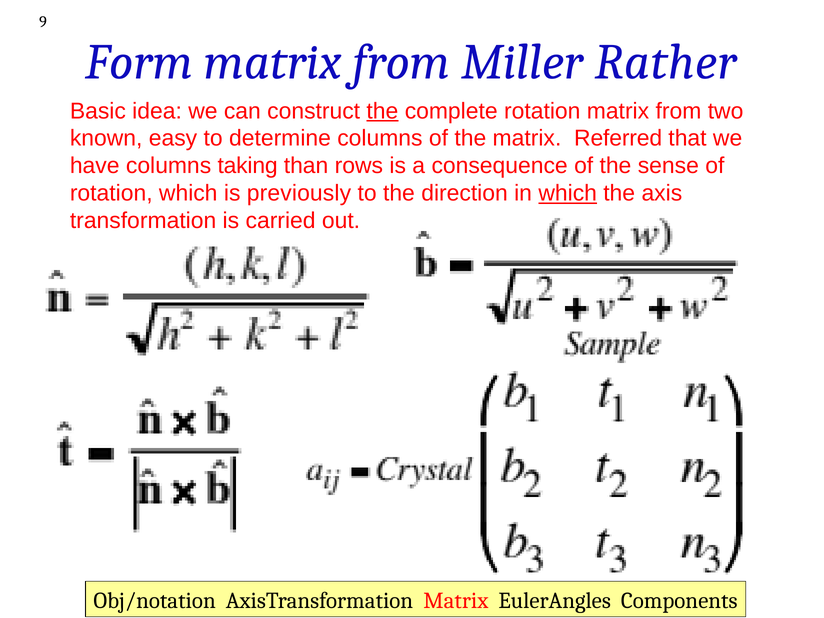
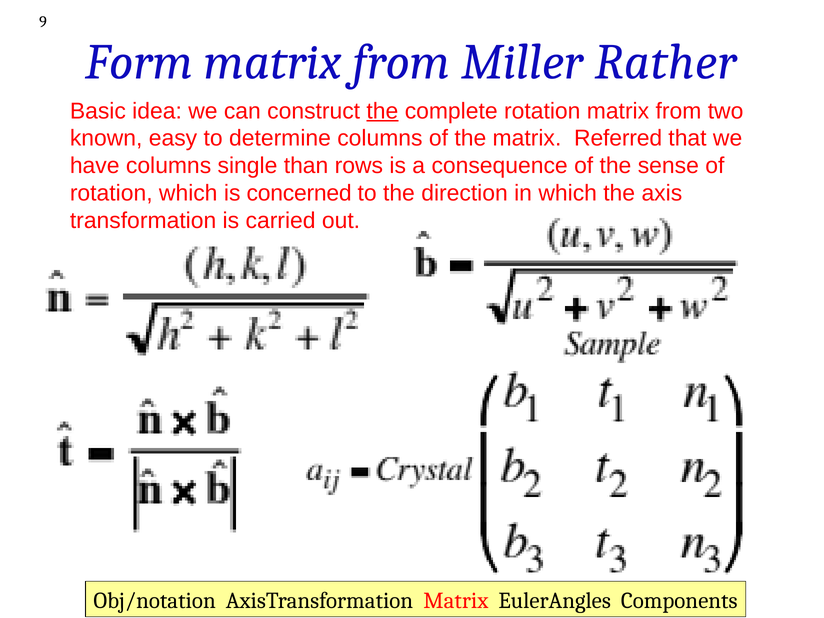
taking: taking -> single
previously: previously -> concerned
which at (568, 193) underline: present -> none
